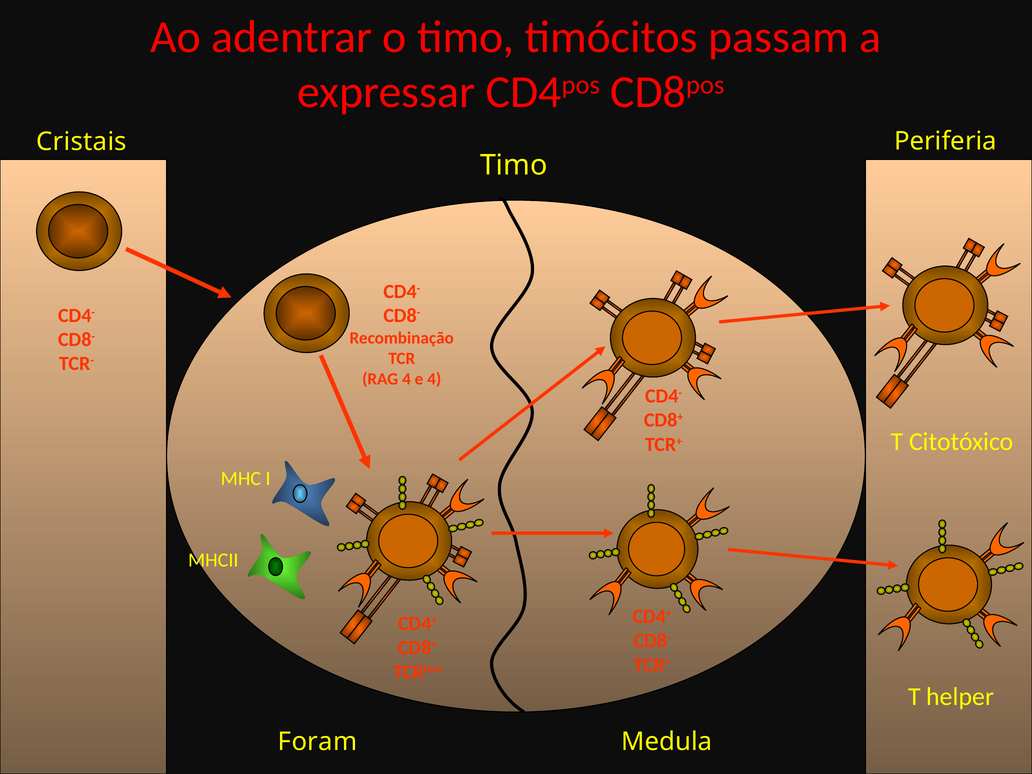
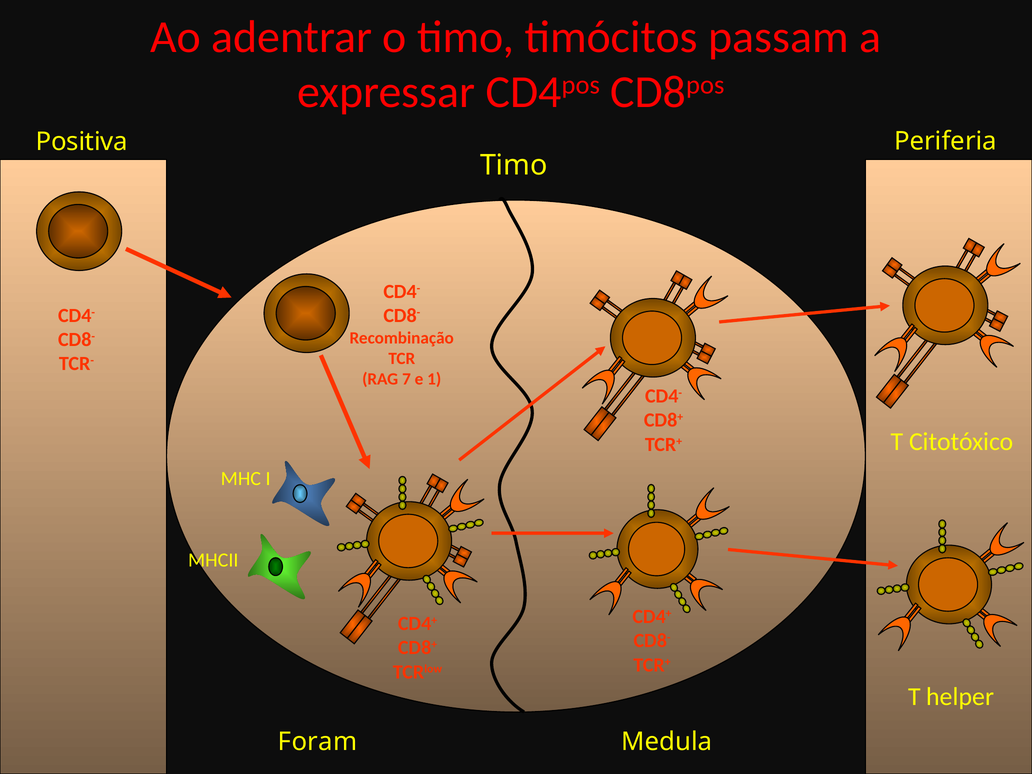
Cristais: Cristais -> Positiva
4 at (406, 379): 4 -> 7
e 4: 4 -> 1
